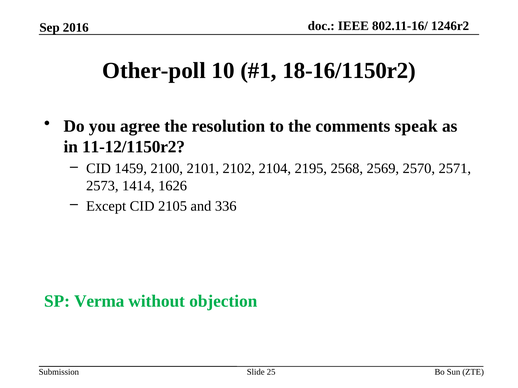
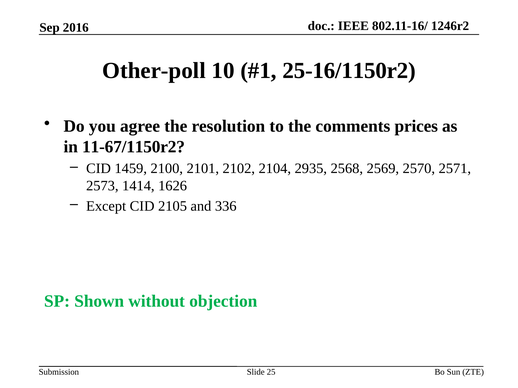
18-16/1150r2: 18-16/1150r2 -> 25-16/1150r2
speak: speak -> prices
11-12/1150r2: 11-12/1150r2 -> 11-67/1150r2
2195: 2195 -> 2935
Verma: Verma -> Shown
